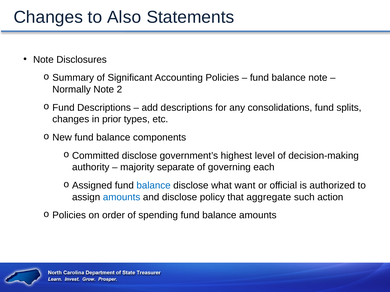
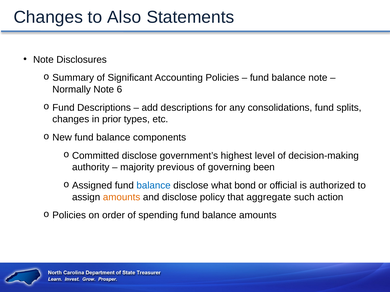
2: 2 -> 6
separate: separate -> previous
each: each -> been
want: want -> bond
amounts at (122, 197) colour: blue -> orange
